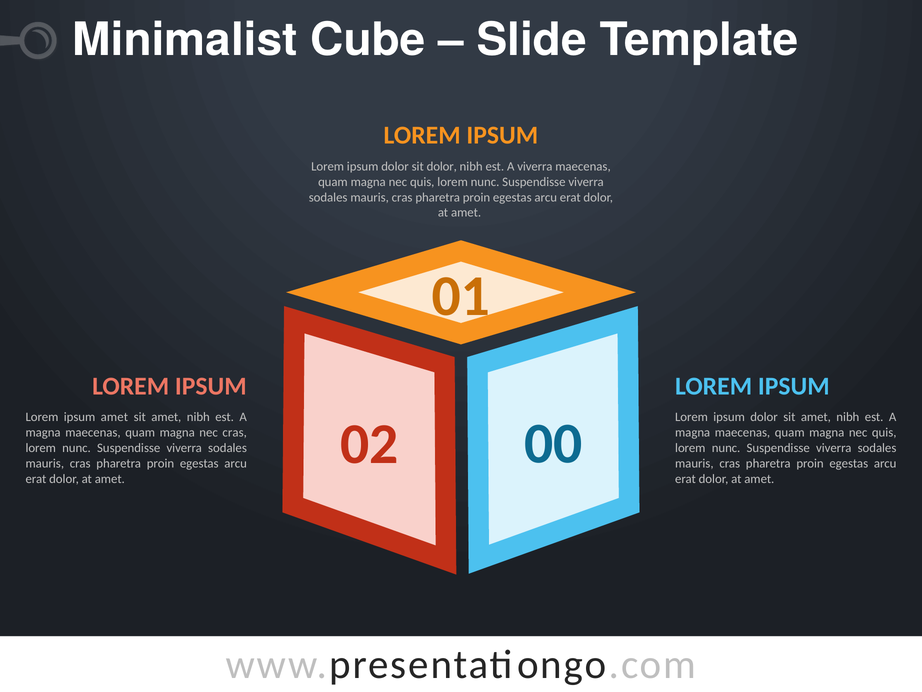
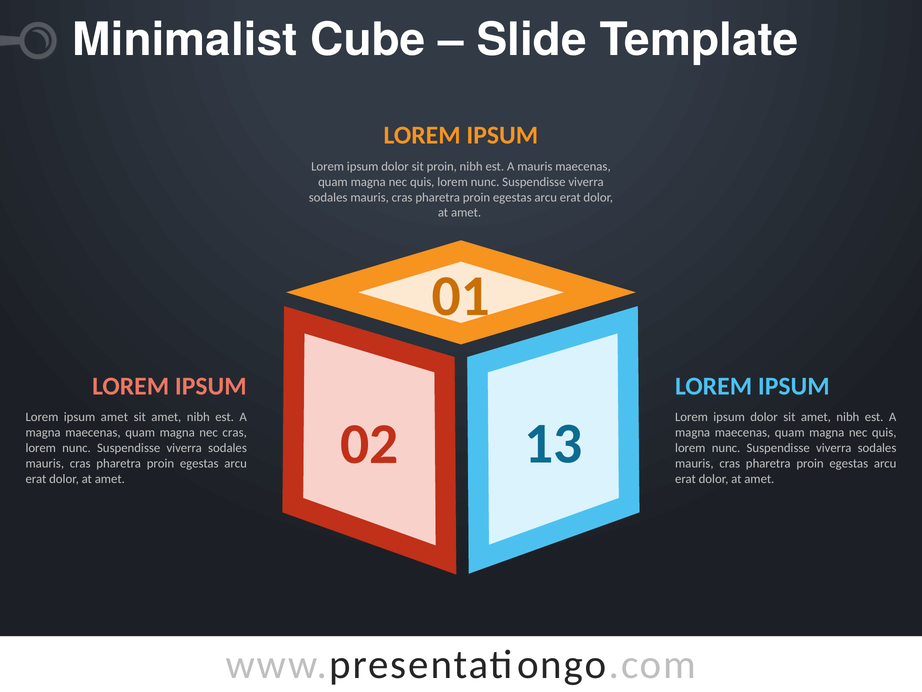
sit dolor: dolor -> proin
A viverra: viverra -> mauris
00: 00 -> 13
